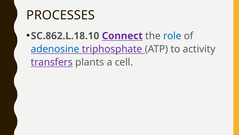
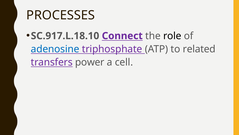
SC.862.L.18.10: SC.862.L.18.10 -> SC.917.L.18.10
role colour: blue -> black
activity: activity -> related
plants: plants -> power
